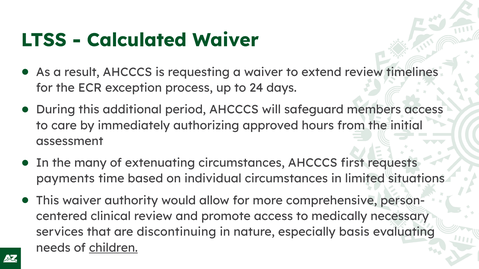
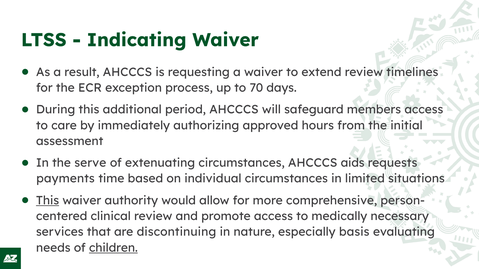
Calculated: Calculated -> Indicating
24: 24 -> 70
many: many -> serve
first: first -> aids
This at (48, 201) underline: none -> present
